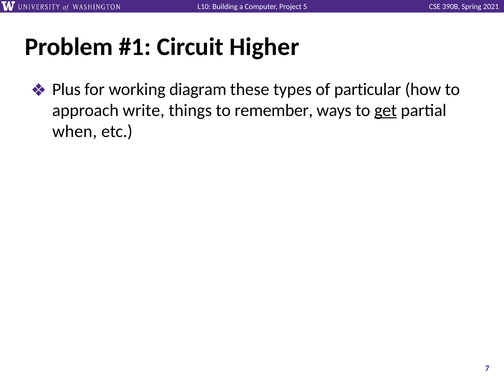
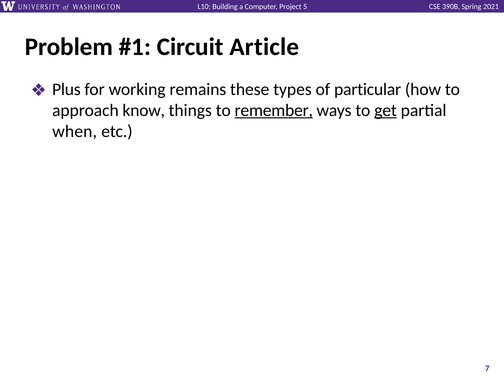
Higher: Higher -> Article
diagram: diagram -> remains
write: write -> know
remember underline: none -> present
